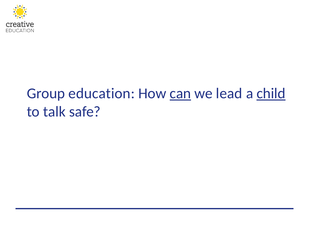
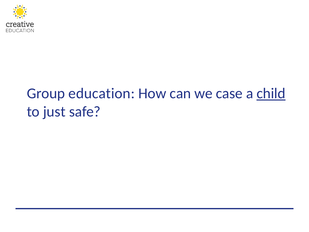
can underline: present -> none
lead: lead -> case
talk: talk -> just
